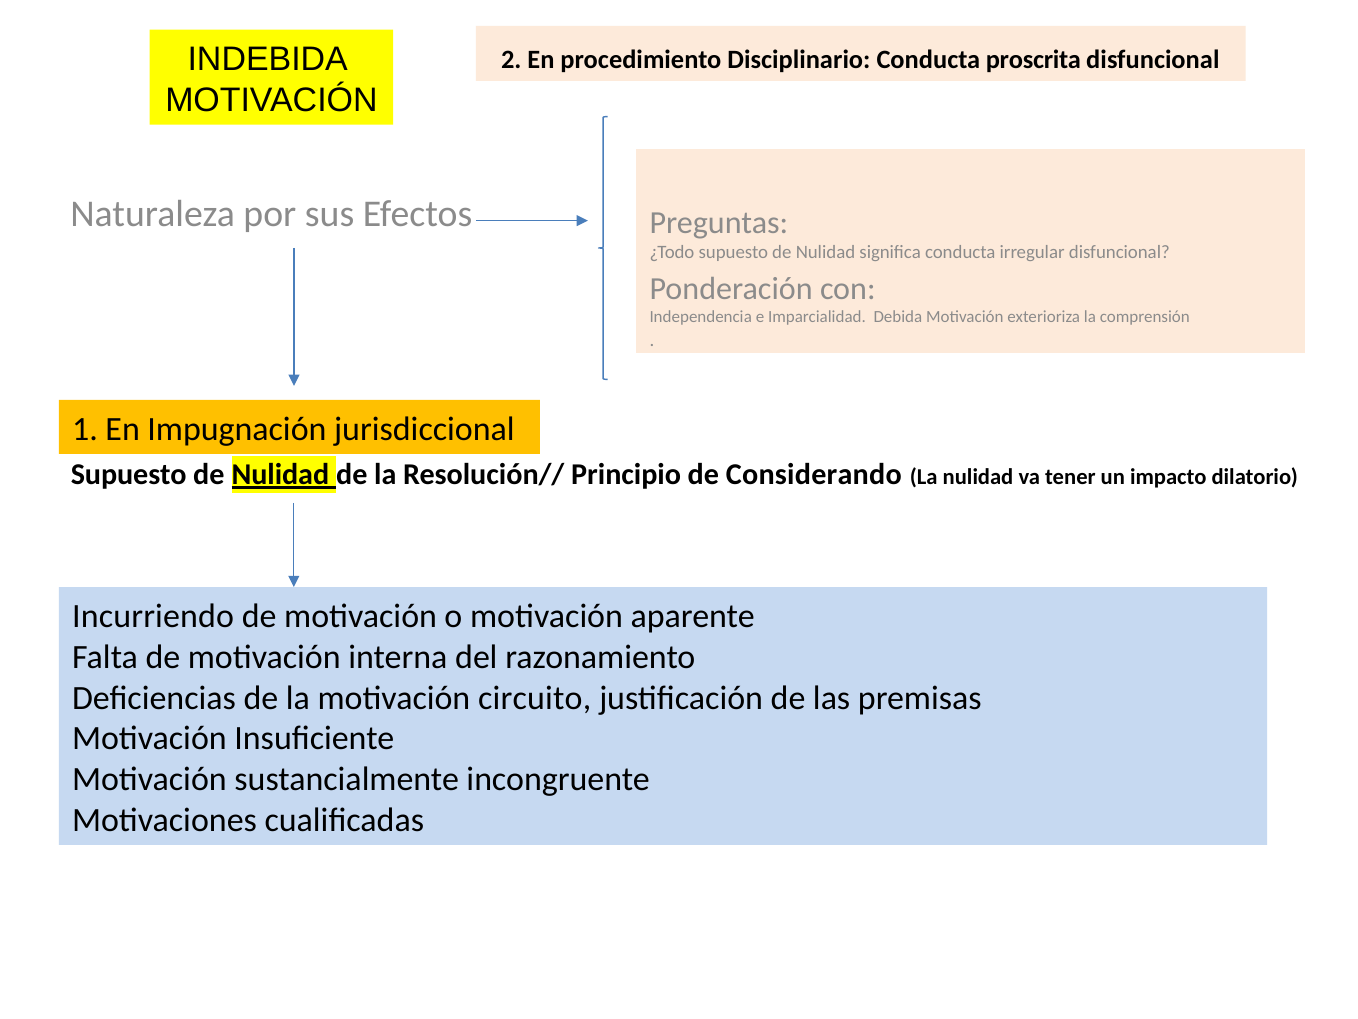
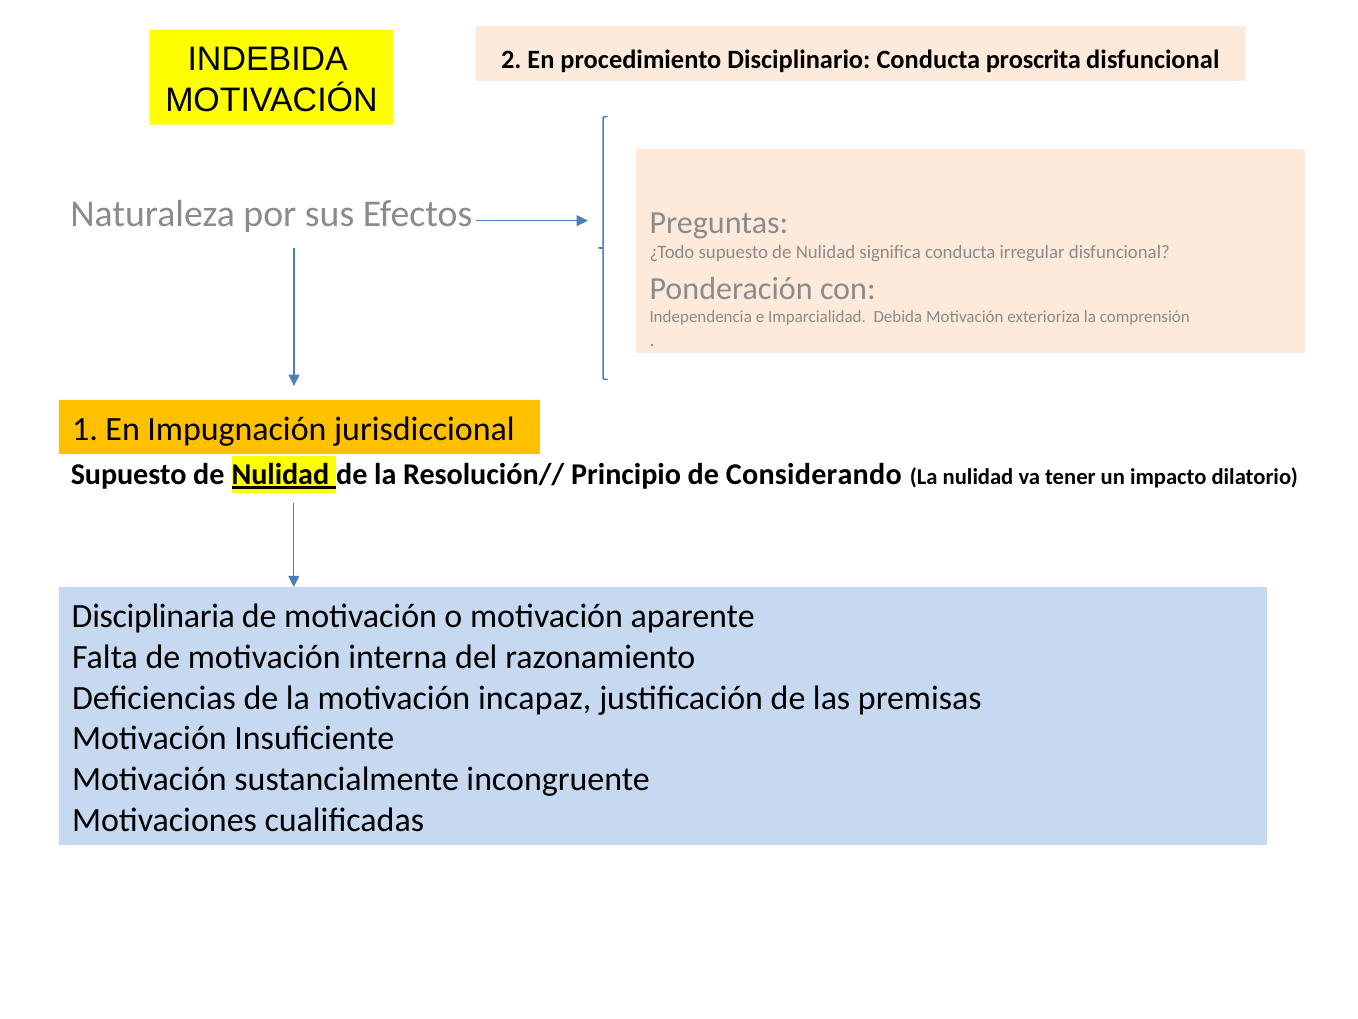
Incurriendo: Incurriendo -> Disciplinaria
circuito: circuito -> incapaz
